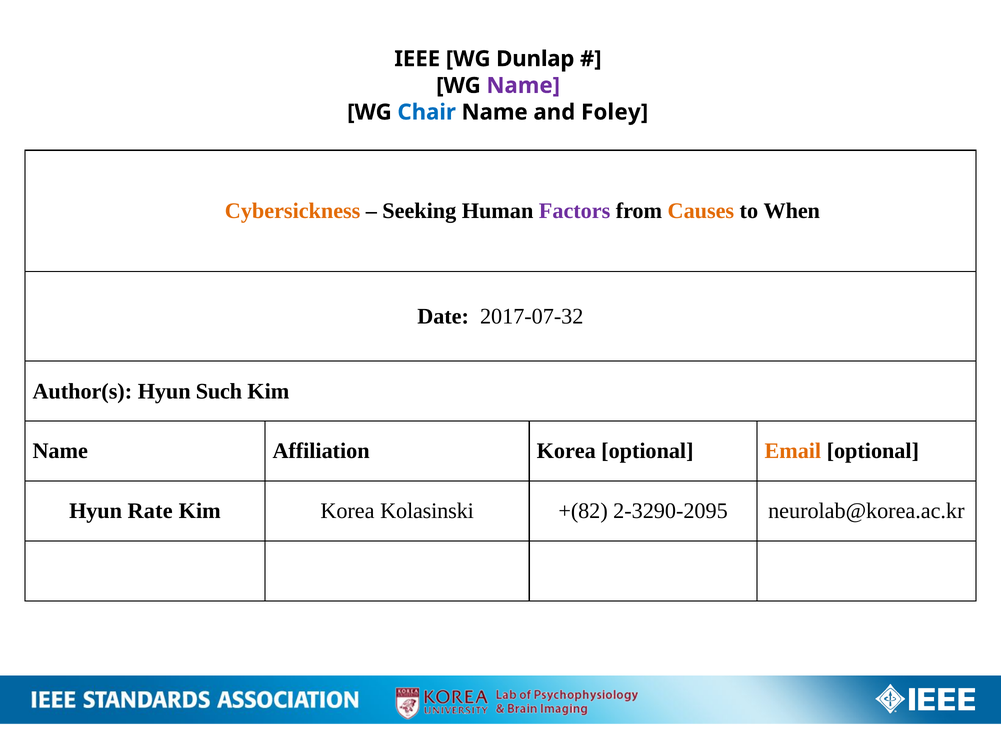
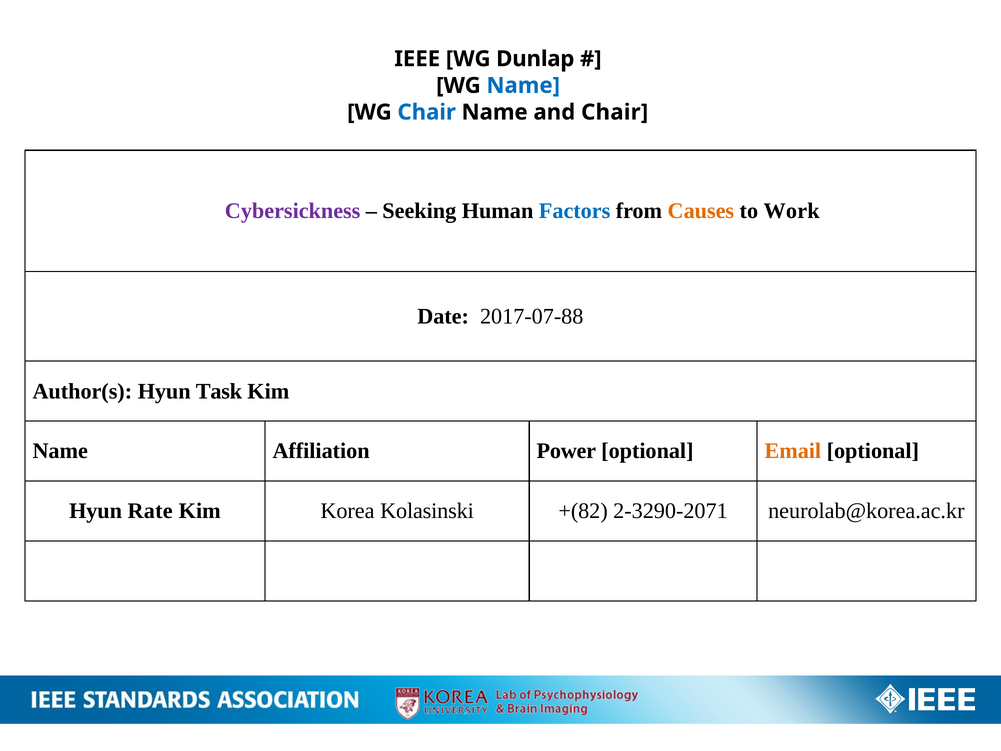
Name at (523, 86) colour: purple -> blue
and Foley: Foley -> Chair
Cybersickness colour: orange -> purple
Factors colour: purple -> blue
When: When -> Work
2017-07-32: 2017-07-32 -> 2017-07-88
Such: Such -> Task
Affiliation Korea: Korea -> Power
2-3290-2095: 2-3290-2095 -> 2-3290-2071
